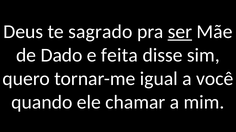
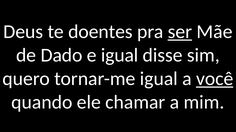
sagrado: sagrado -> doentes
e feita: feita -> igual
você underline: none -> present
